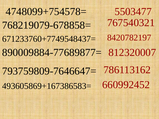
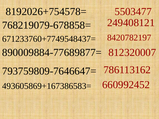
4748099+754578=: 4748099+754578= -> 8192026+754578=
767540321: 767540321 -> 249408121
